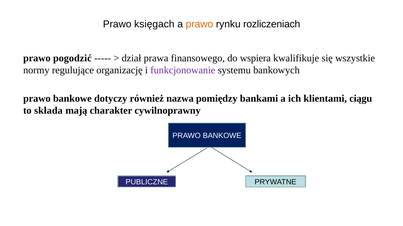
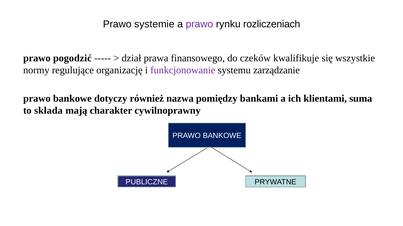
księgach: księgach -> systemie
prawo at (199, 24) colour: orange -> purple
wspiera: wspiera -> czeków
bankowych: bankowych -> zarządzanie
ciągu: ciągu -> suma
